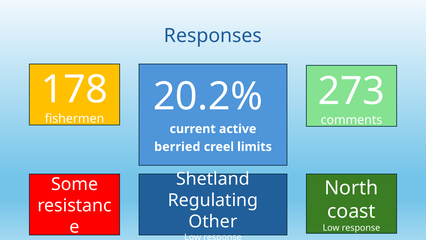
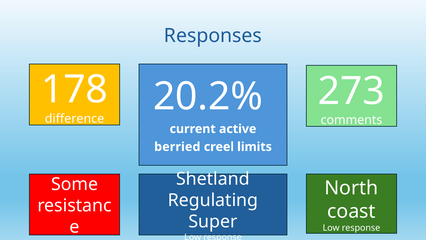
fishermen: fishermen -> difference
Other: Other -> Super
